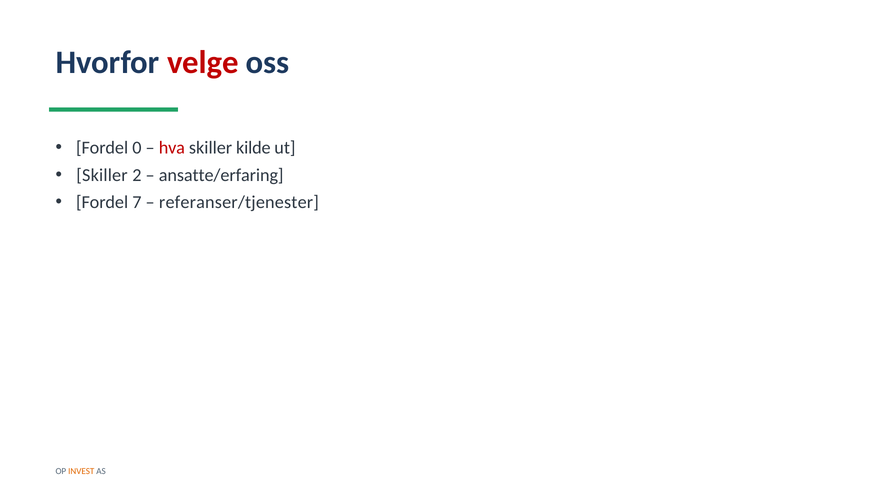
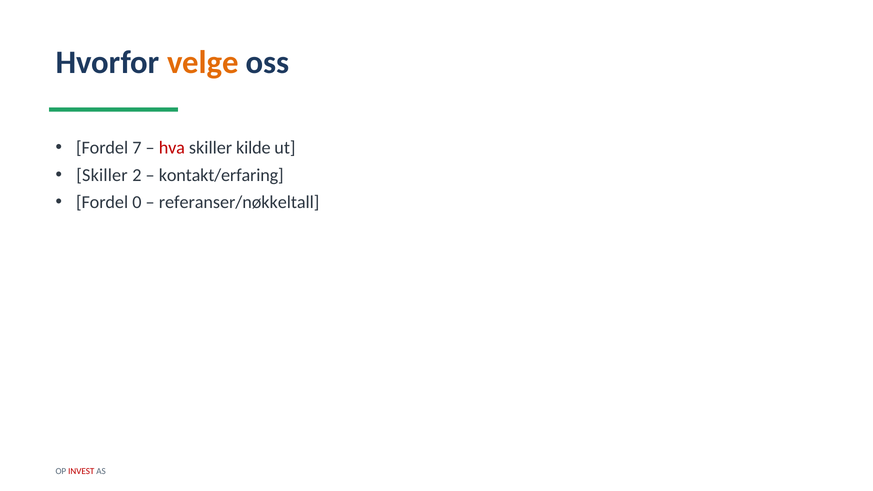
velge colour: red -> orange
0: 0 -> 7
ansatte/erfaring: ansatte/erfaring -> kontakt/erfaring
7: 7 -> 0
referanser/tjenester: referanser/tjenester -> referanser/nøkkeltall
INVEST colour: orange -> red
